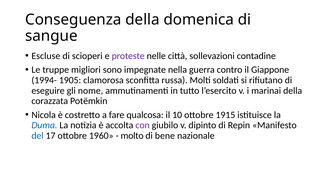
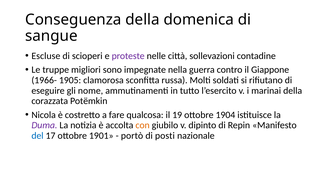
1994-: 1994- -> 1966-
10: 10 -> 19
1915: 1915 -> 1904
Duma colour: blue -> purple
con colour: purple -> orange
1960: 1960 -> 1901
molto: molto -> portò
bene: bene -> posti
